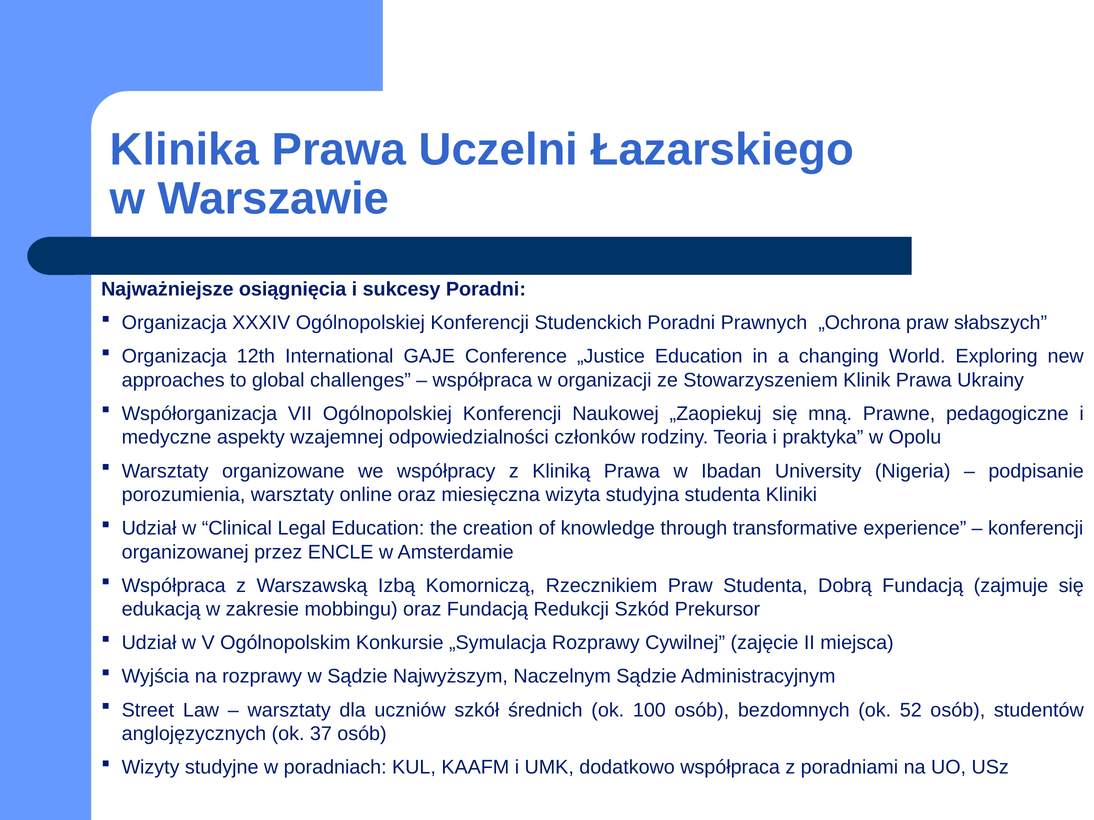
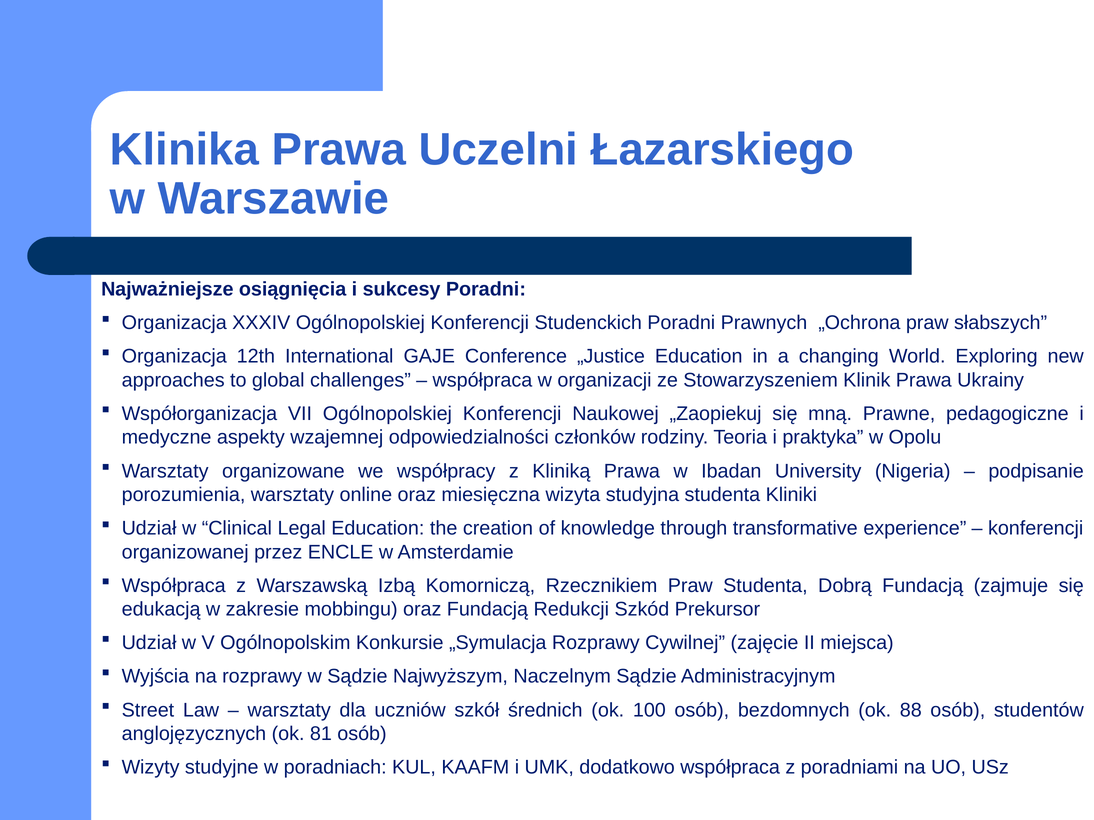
52: 52 -> 88
37: 37 -> 81
